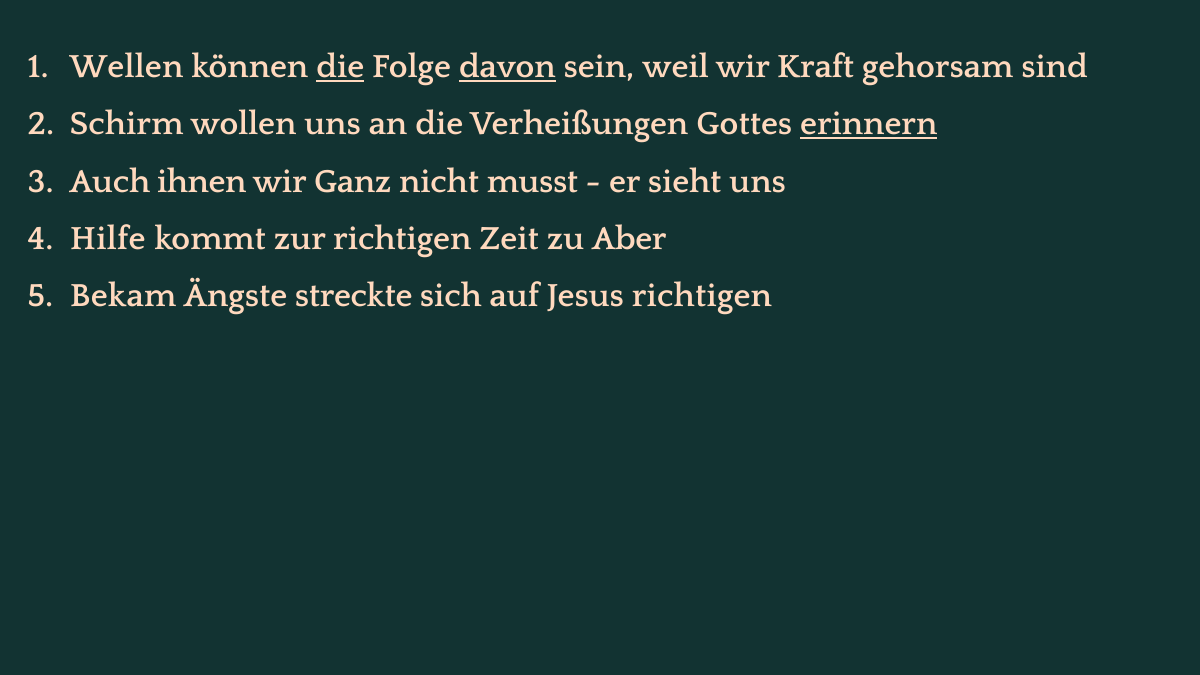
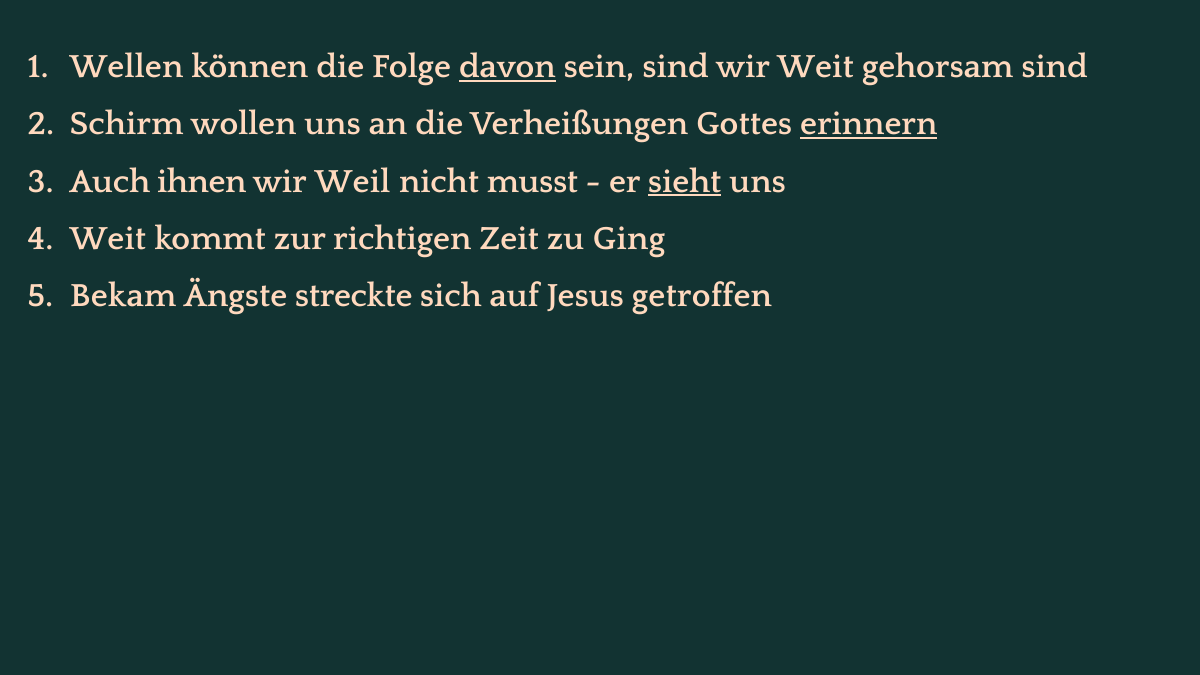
die at (340, 67) underline: present -> none
sein weil: weil -> sind
wir Kraft: Kraft -> Weit
Ganz: Ganz -> Weil
sieht underline: none -> present
Hilfe at (108, 238): Hilfe -> Weit
Aber: Aber -> Ging
Jesus richtigen: richtigen -> getroffen
